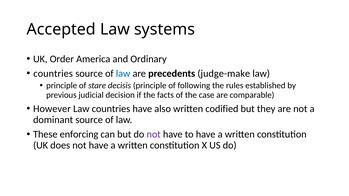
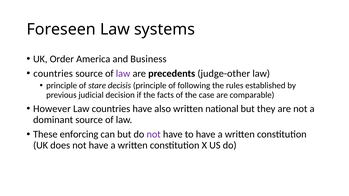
Accepted: Accepted -> Foreseen
Ordinary: Ordinary -> Business
law at (123, 74) colour: blue -> purple
judge-make: judge-make -> judge-other
codified: codified -> national
